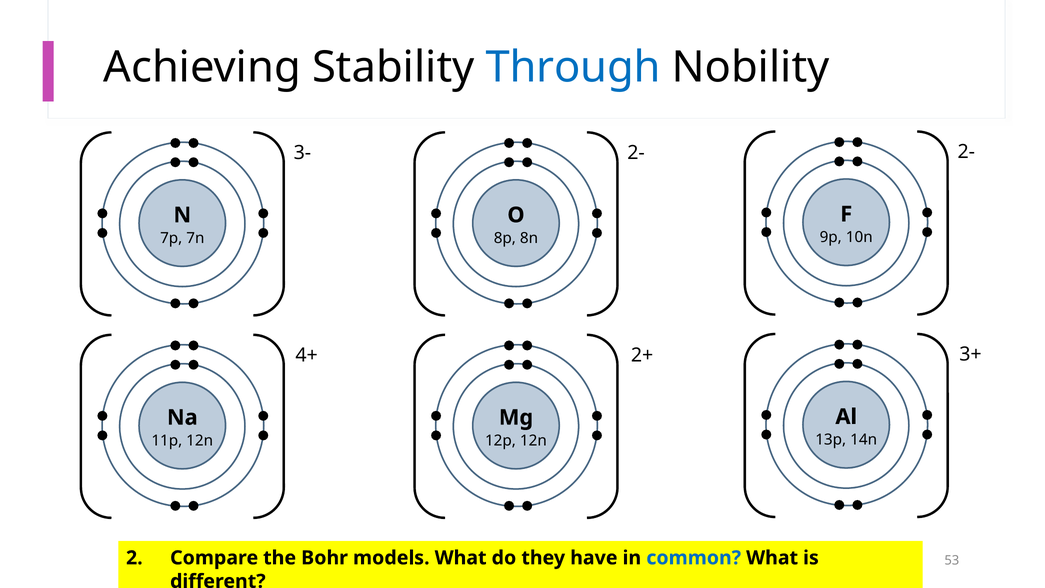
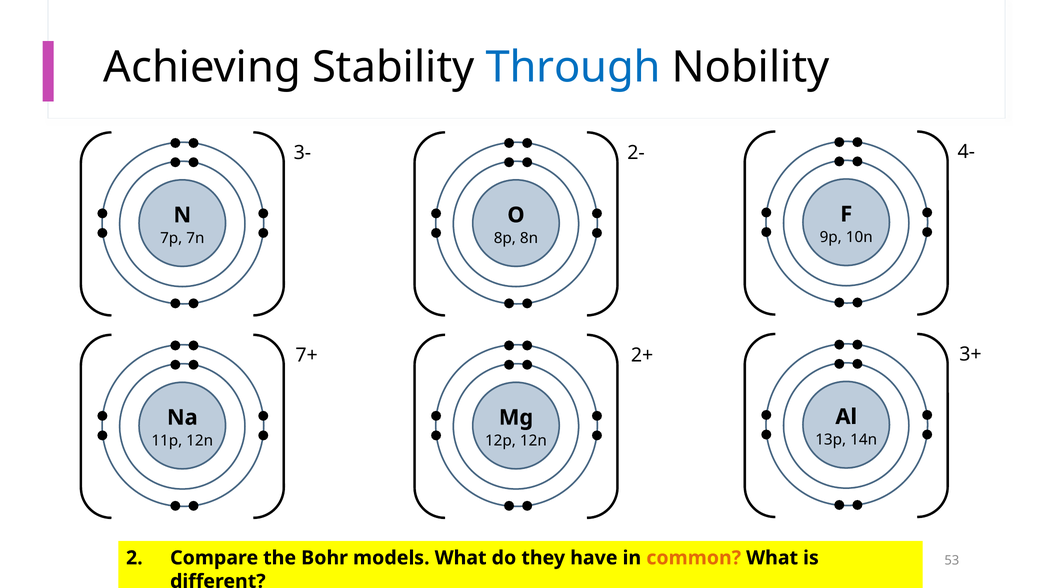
2- at (966, 152): 2- -> 4-
4+: 4+ -> 7+
common colour: blue -> orange
